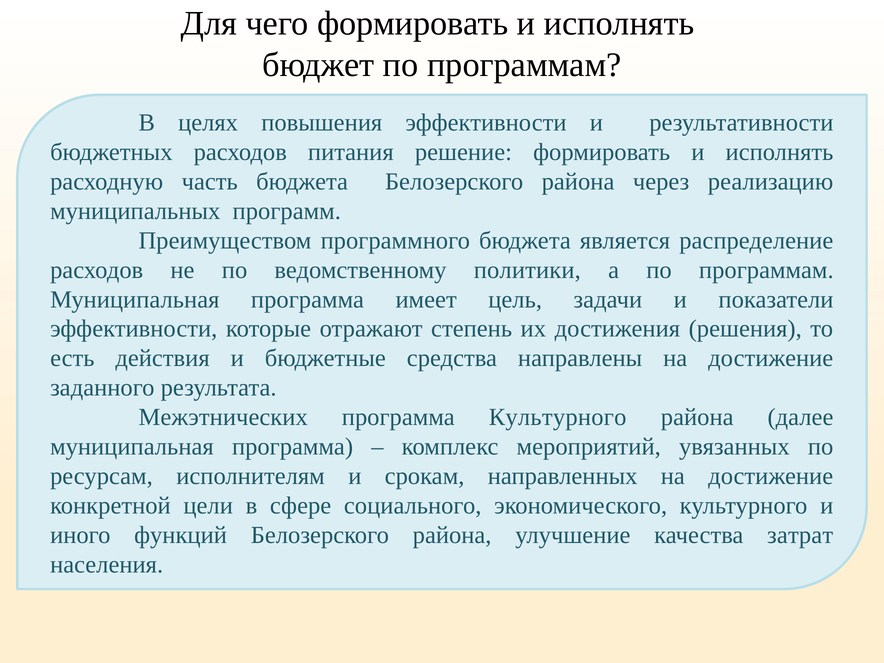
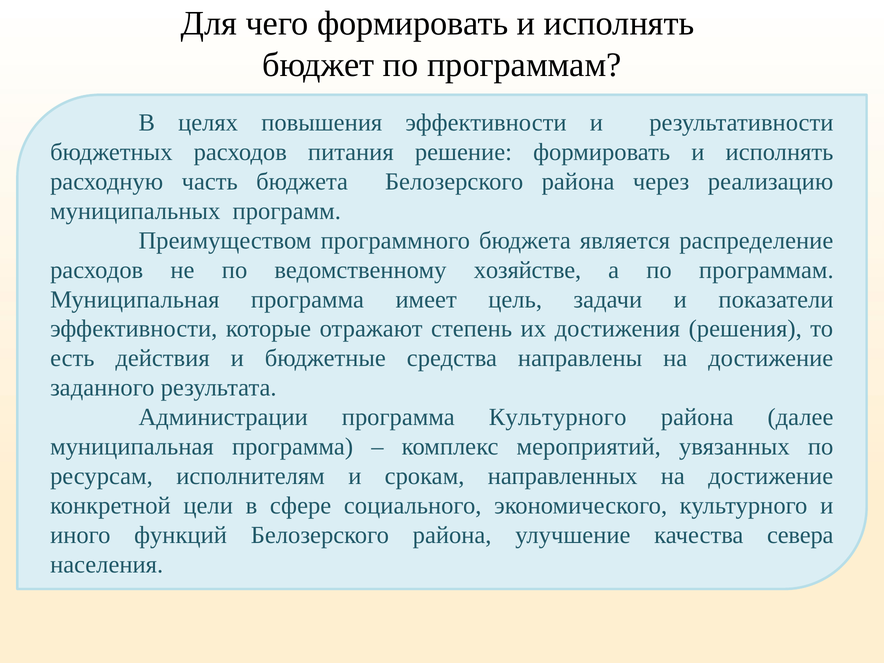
политики: политики -> хозяйстве
Межэтнических: Межэтнических -> Администрации
затрат: затрат -> севера
